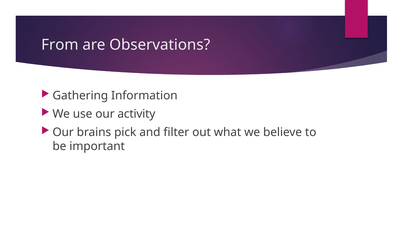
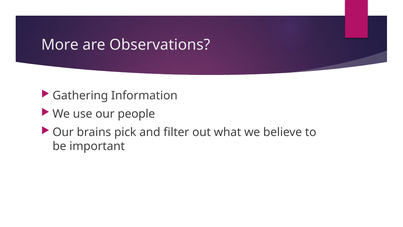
From: From -> More
activity: activity -> people
